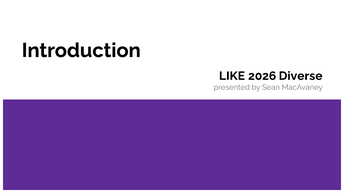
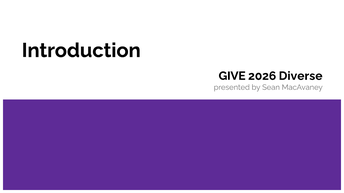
LIKE: LIKE -> GIVE
